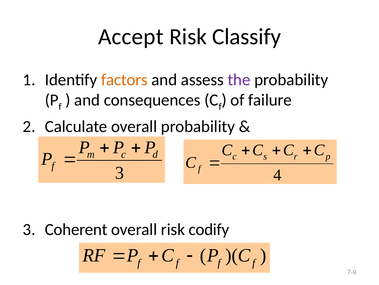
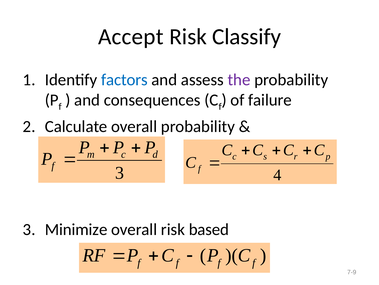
factors colour: orange -> blue
Coherent: Coherent -> Minimize
codify: codify -> based
